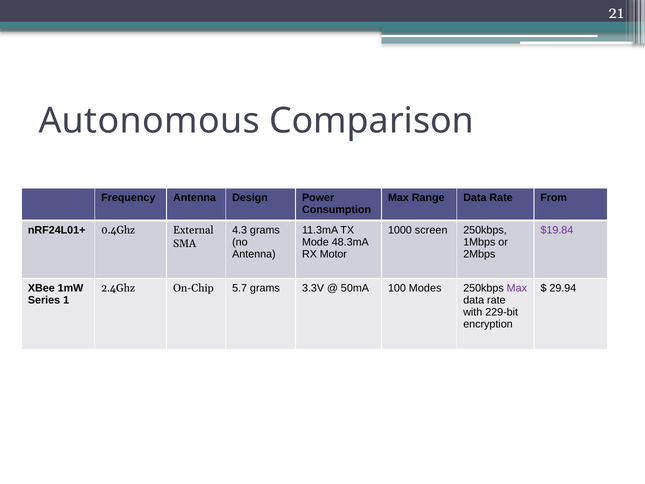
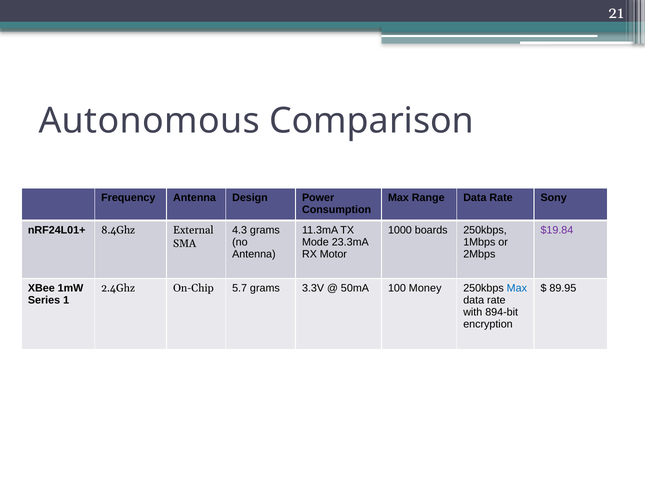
From: From -> Sony
0.4Ghz: 0.4Ghz -> 8.4Ghz
screen: screen -> boards
48.3mA: 48.3mA -> 23.3mA
29.94: 29.94 -> 89.95
Modes: Modes -> Money
Max at (517, 288) colour: purple -> blue
229-bit: 229-bit -> 894-bit
